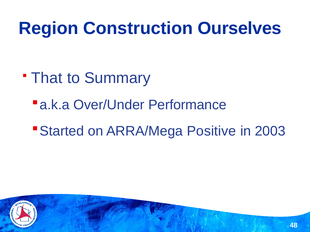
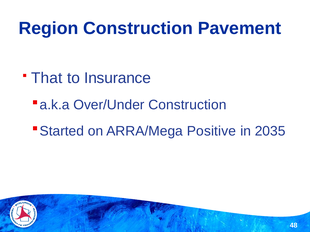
Ourselves: Ourselves -> Pavement
Summary: Summary -> Insurance
Over/Under Performance: Performance -> Construction
2003: 2003 -> 2035
